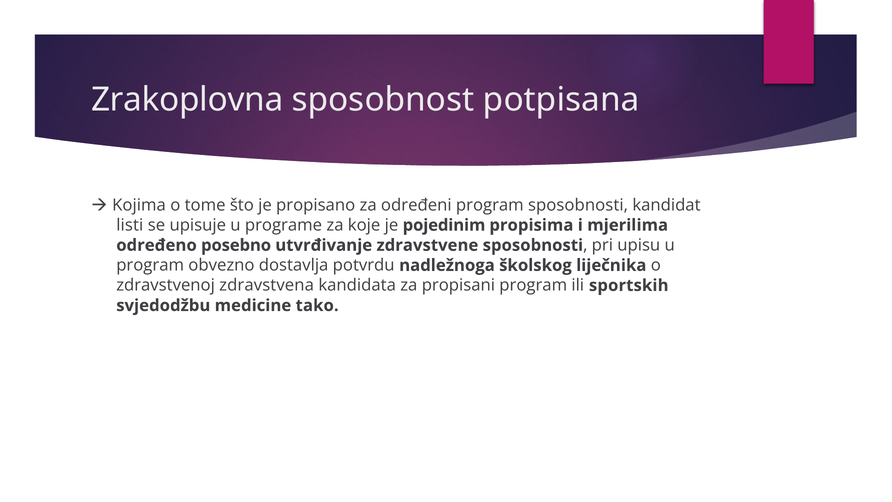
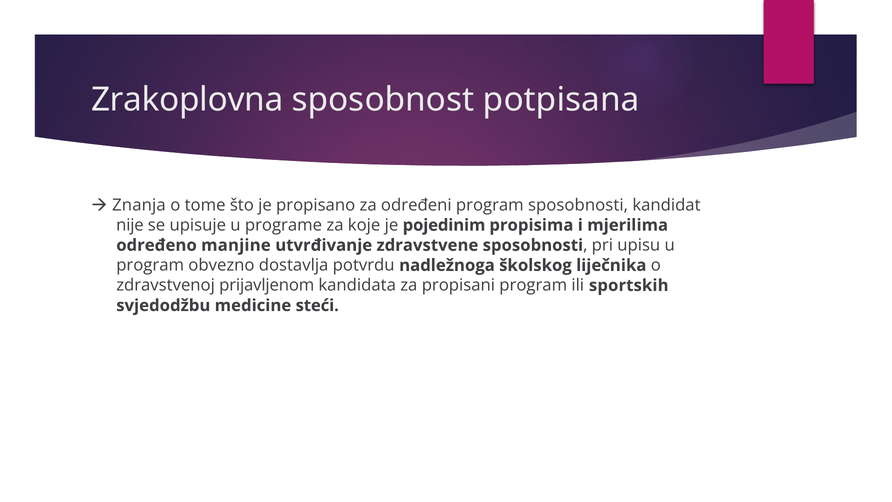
Kojima: Kojima -> Znanja
listi: listi -> nije
posebno: posebno -> manjine
zdravstvena: zdravstvena -> prijavljenom
tako: tako -> steći
